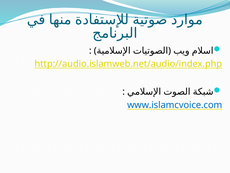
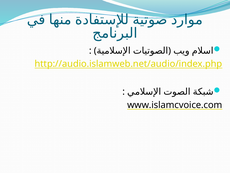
www.islamcvoice.com colour: blue -> black
